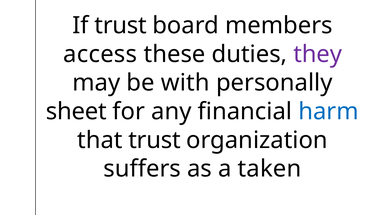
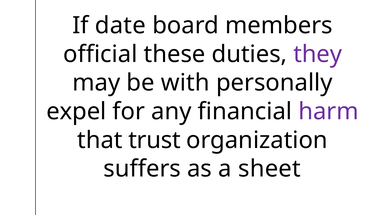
If trust: trust -> date
access: access -> official
sheet: sheet -> expel
harm colour: blue -> purple
taken: taken -> sheet
